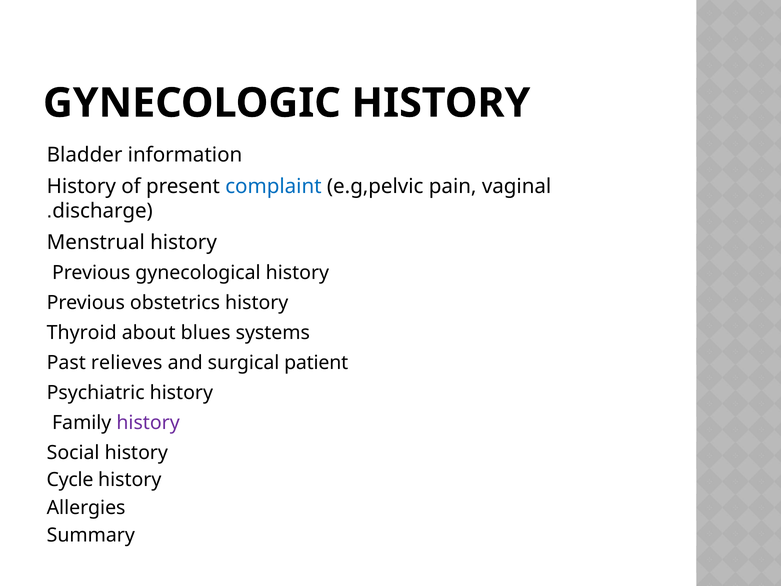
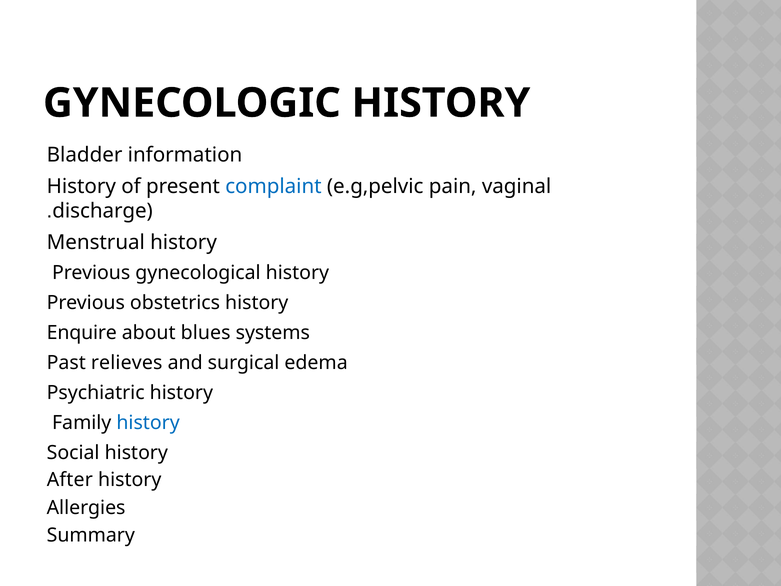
Thyroid: Thyroid -> Enquire
patient: patient -> edema
history at (148, 423) colour: purple -> blue
Cycle: Cycle -> After
